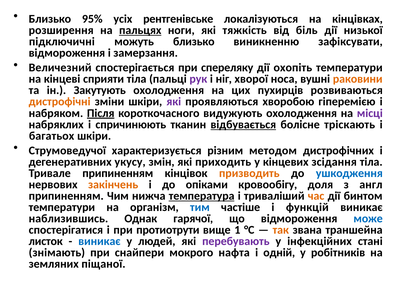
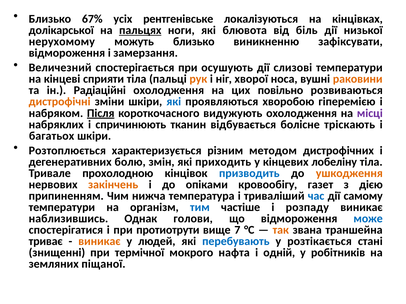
95%: 95% -> 67%
розширення: розширення -> долікарської
тяжкість: тяжкість -> блювота
підключичні: підключичні -> нерухомому
спереляку: спереляку -> осушують
охопіть: охопіть -> слизові
рук colour: purple -> orange
Закутують: Закутують -> Радіаційні
пухирців: пухирців -> повільно
які at (174, 102) colour: purple -> blue
відбувається underline: present -> none
Струмоведучої: Струмоведучої -> Розтоплюється
укусу: укусу -> болю
зсідання: зсідання -> лобеліну
Тривале припиненням: припиненням -> прохолодною
призводить colour: orange -> blue
ушкодження colour: blue -> orange
доля: доля -> газет
англ: англ -> дією
температура underline: present -> none
час colour: orange -> blue
бинтом: бинтом -> самому
функцій: функцій -> розпаду
гарячої: гарячої -> голови
1: 1 -> 7
листок: листок -> триває
виникає at (99, 242) colour: blue -> orange
перебувають colour: purple -> blue
інфекційних: інфекційних -> розтікається
знімають: знімають -> знищенні
снайпери: снайпери -> термічної
